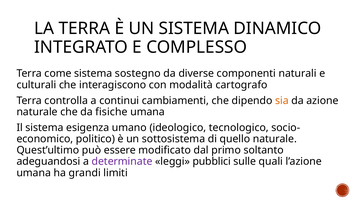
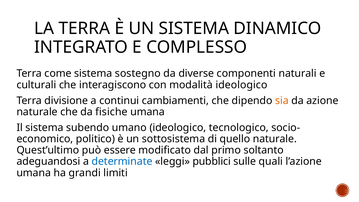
modalità cartografo: cartografo -> ideologico
controlla: controlla -> divisione
esigenza: esigenza -> subendo
determinate colour: purple -> blue
